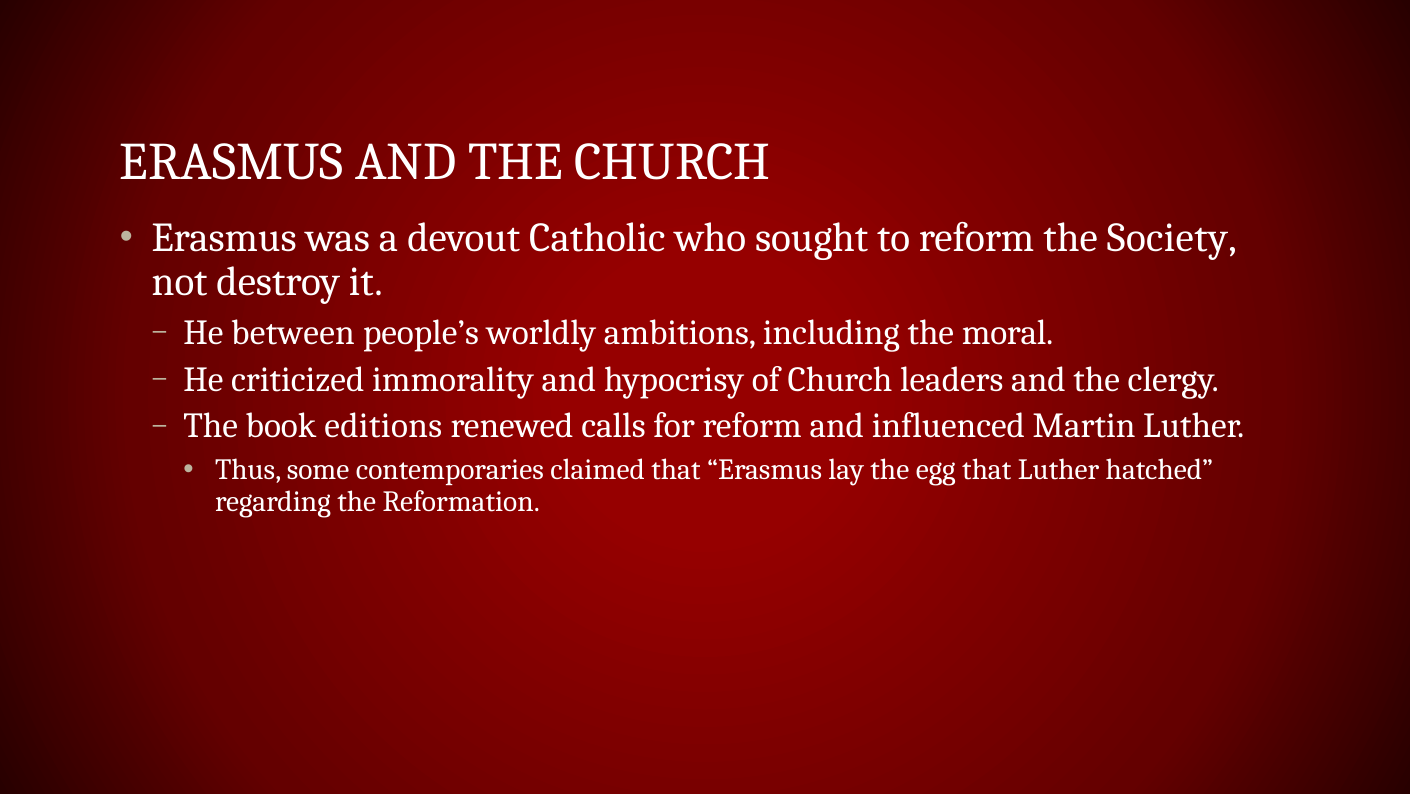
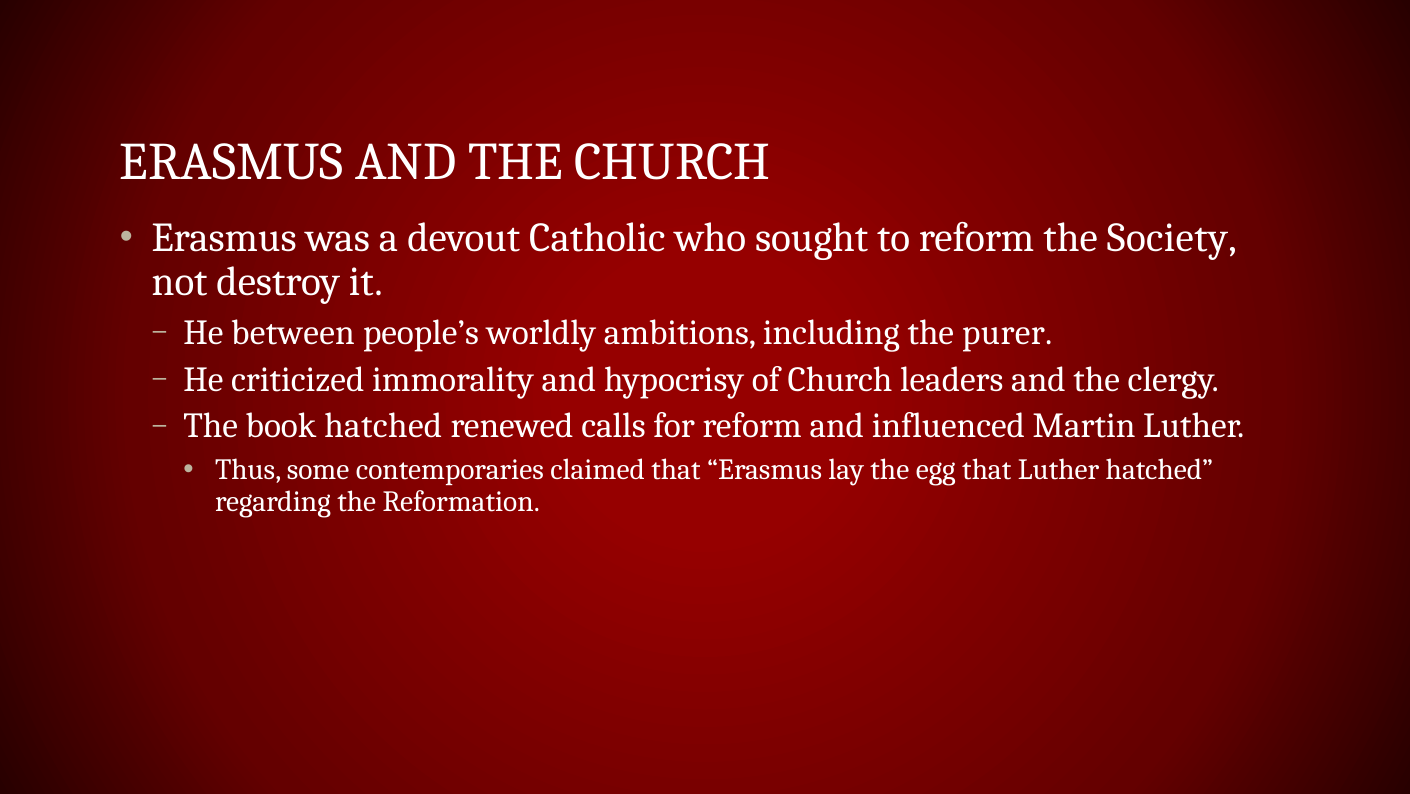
moral: moral -> purer
book editions: editions -> hatched
